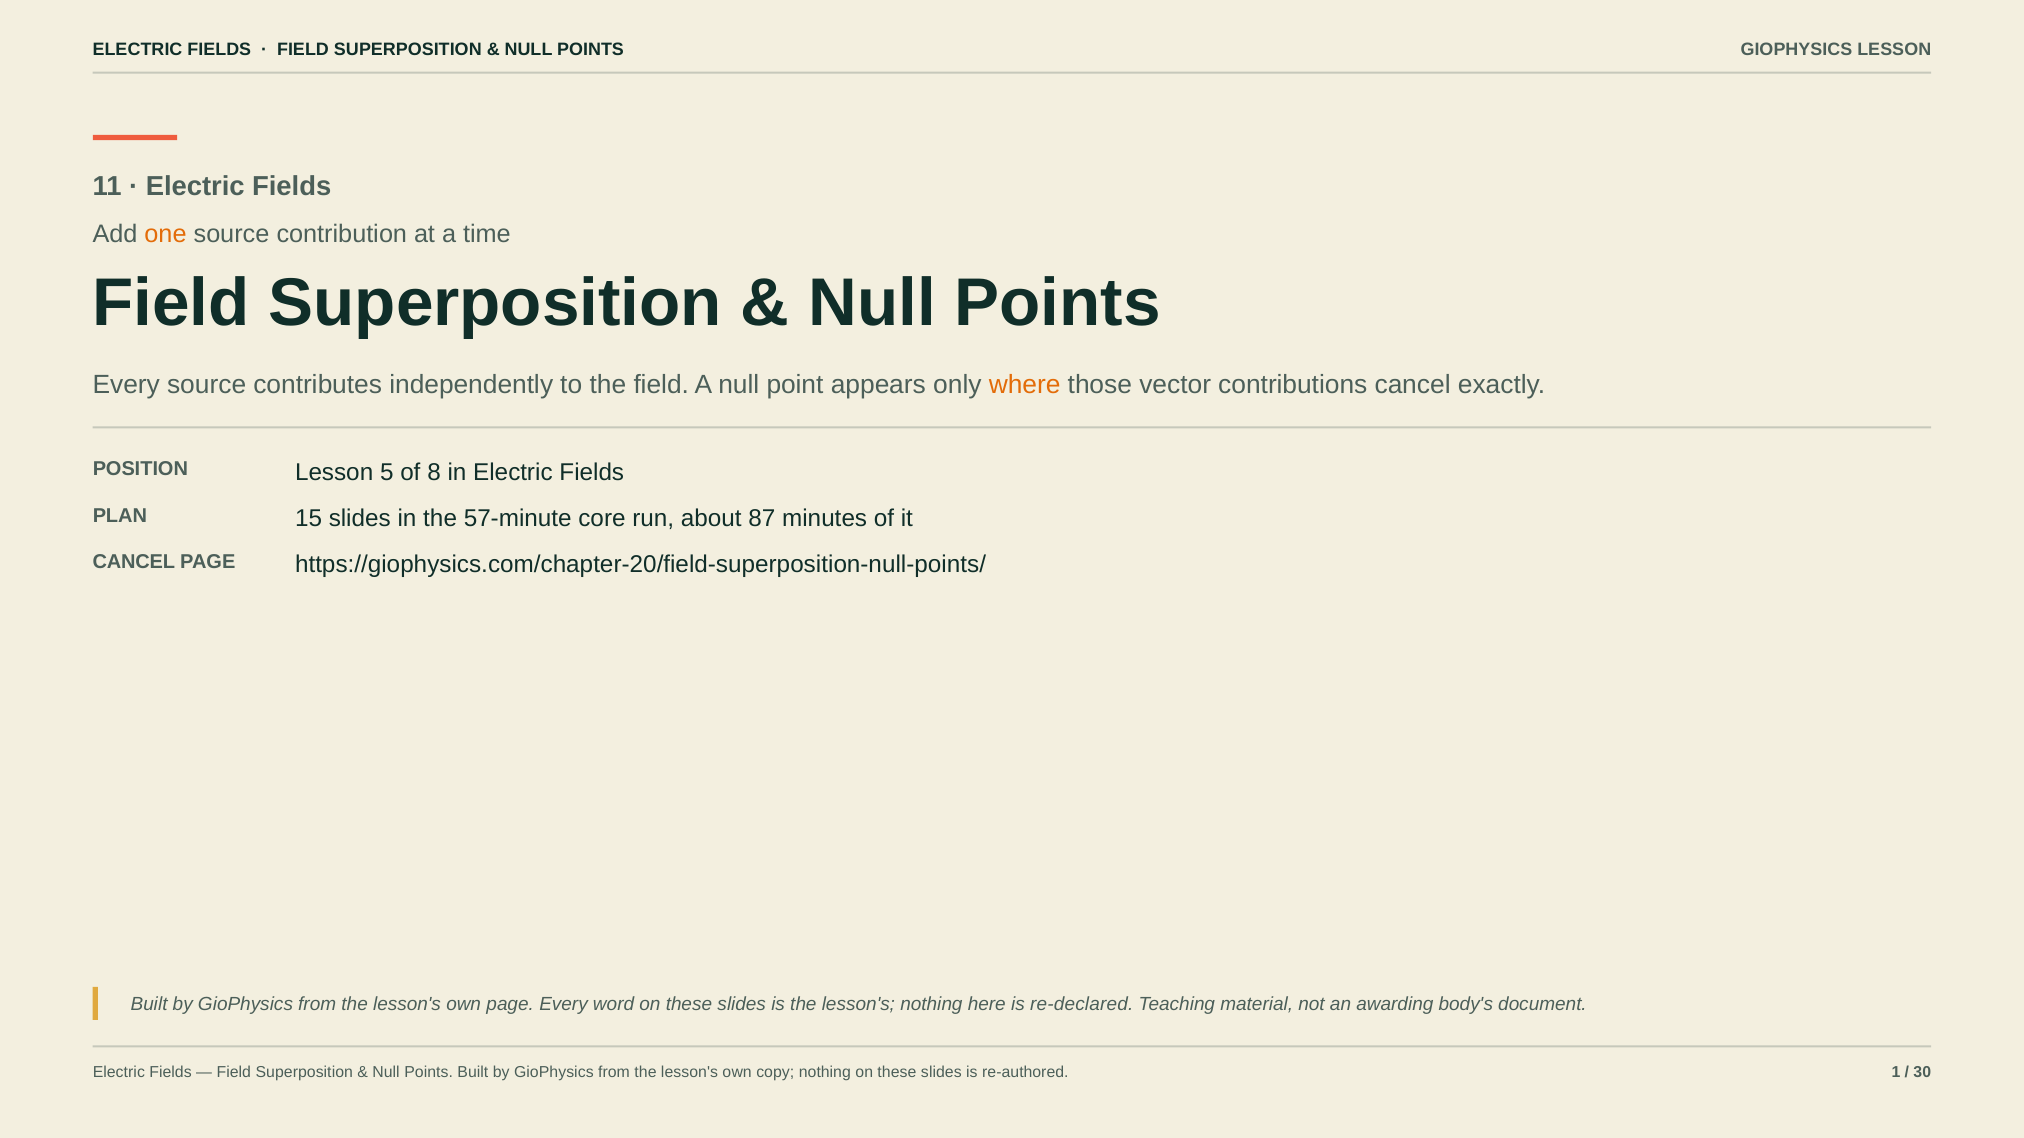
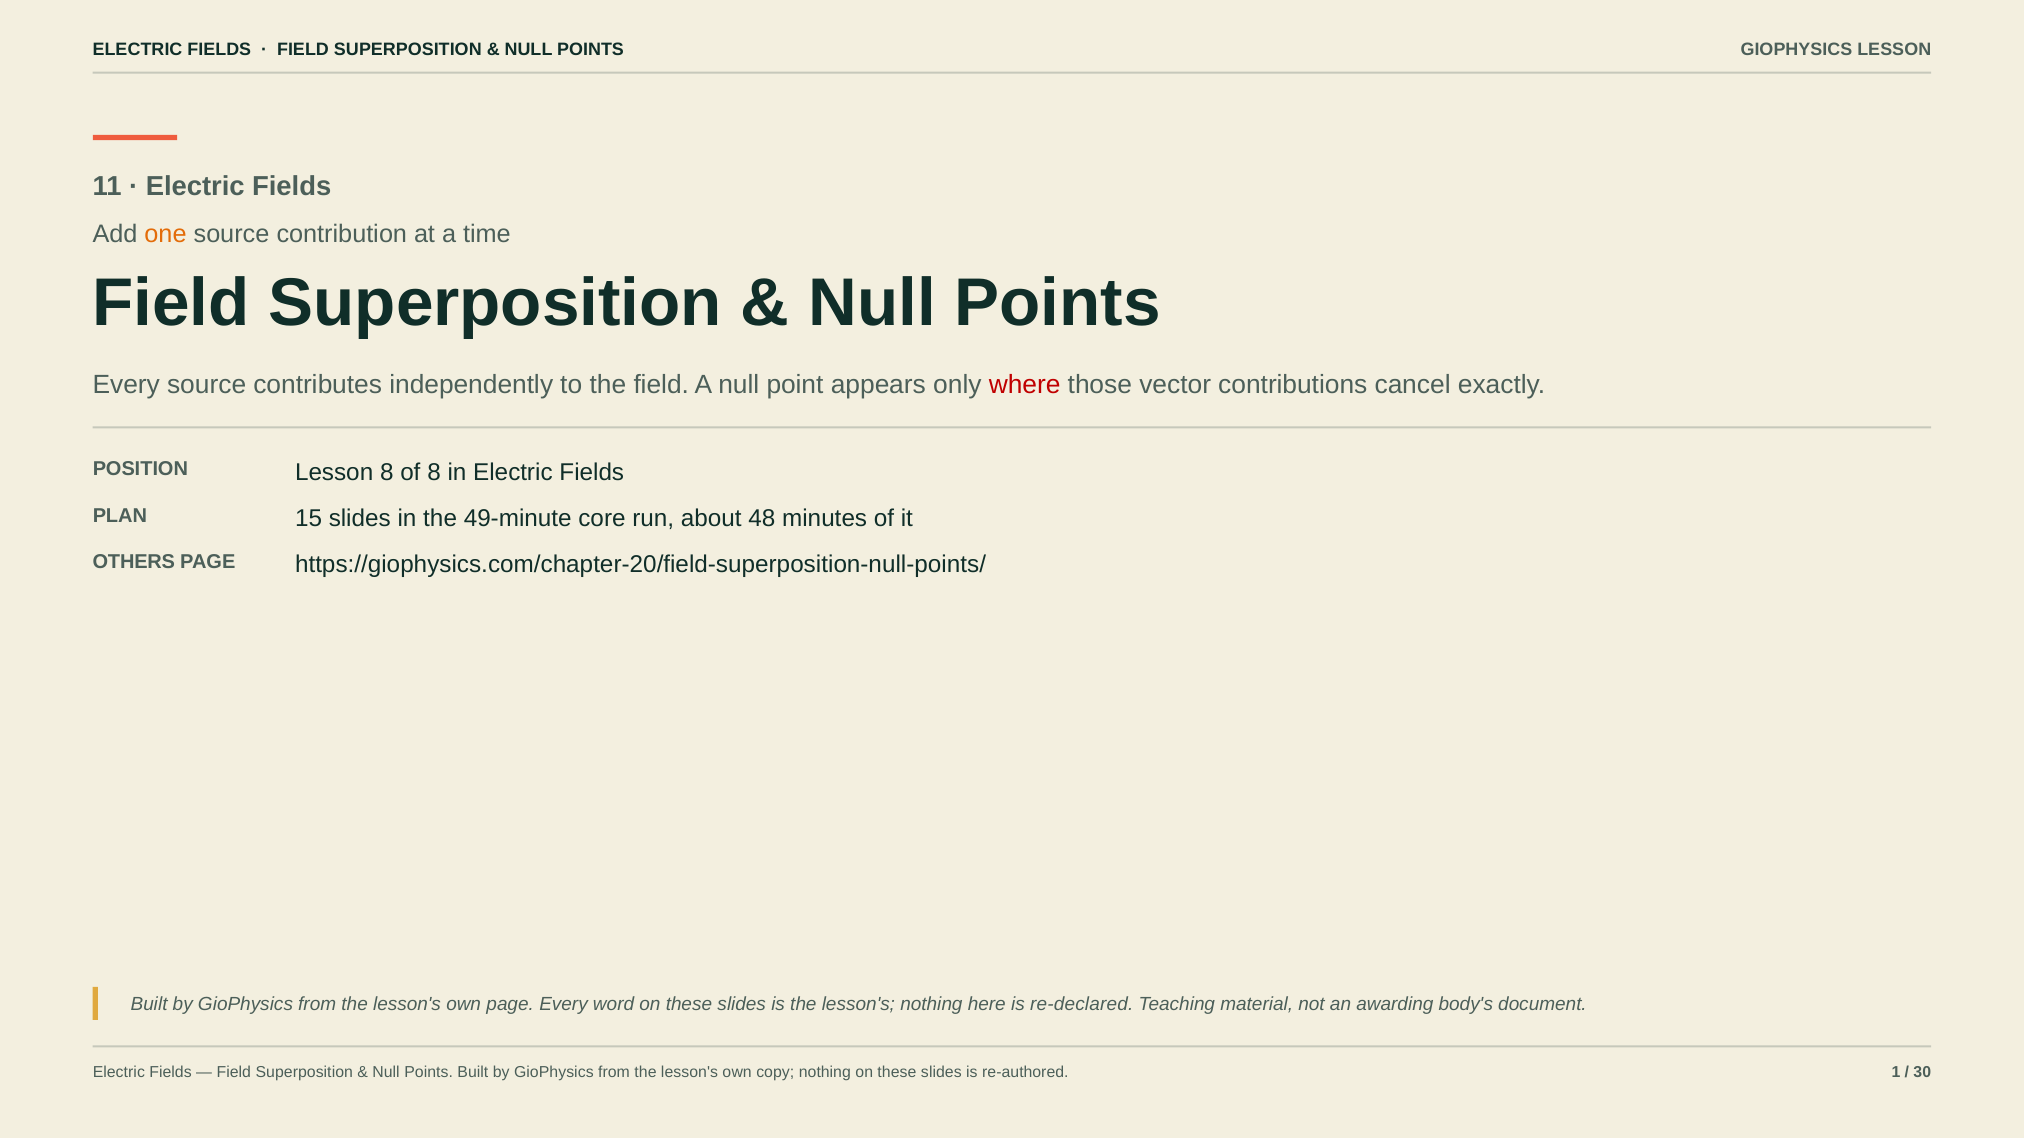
where colour: orange -> red
Lesson 5: 5 -> 8
57-minute: 57-minute -> 49-minute
87: 87 -> 48
CANCEL at (134, 562): CANCEL -> OTHERS
